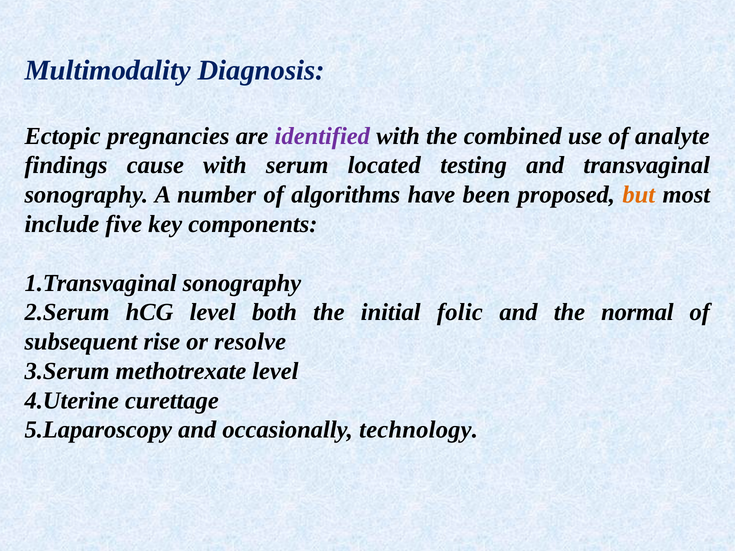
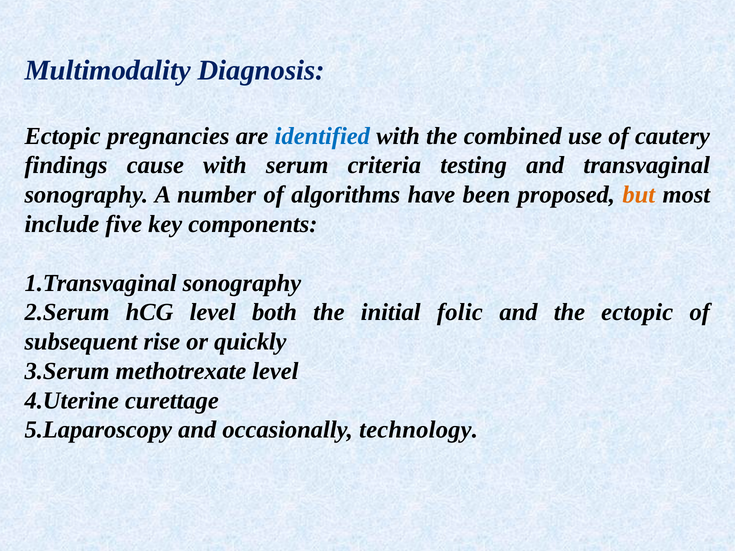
identified colour: purple -> blue
analyte: analyte -> cautery
located: located -> criteria
the normal: normal -> ectopic
resolve: resolve -> quickly
